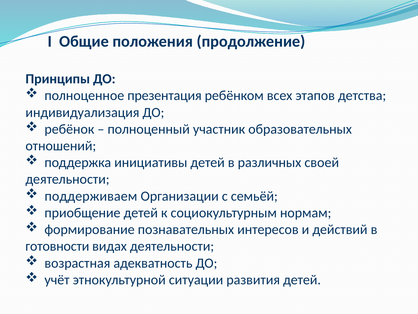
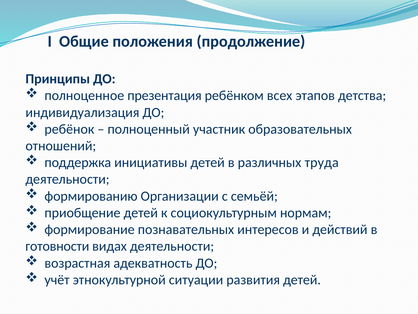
своей: своей -> труда
поддерживаем: поддерживаем -> формированию
